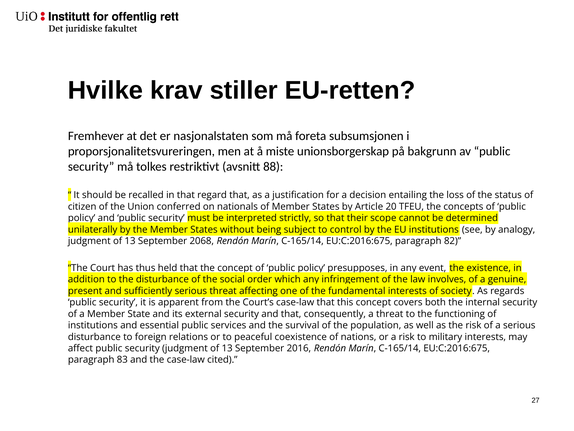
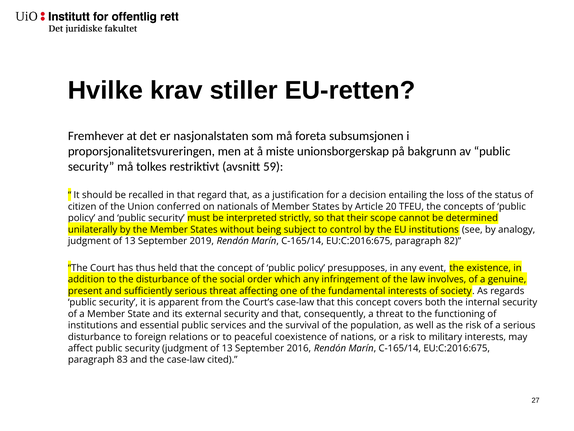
88: 88 -> 59
2068: 2068 -> 2019
